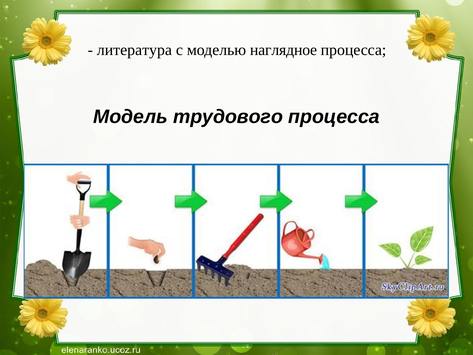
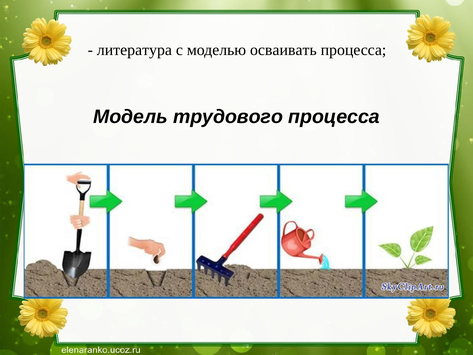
наглядное: наглядное -> осваивать
